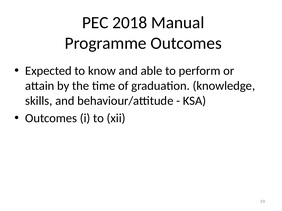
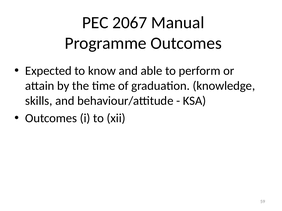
2018: 2018 -> 2067
